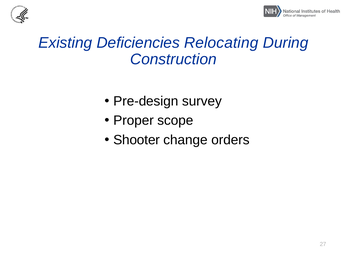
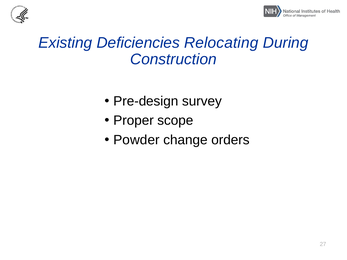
Shooter: Shooter -> Powder
